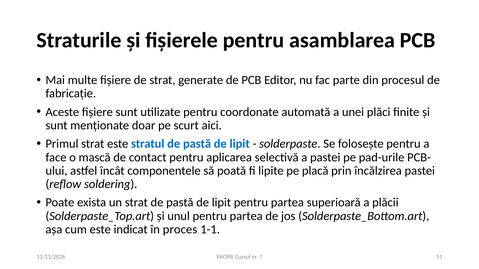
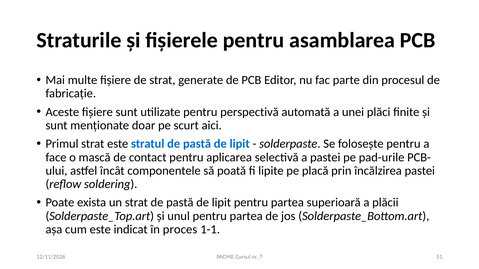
coordonate: coordonate -> perspectivă
